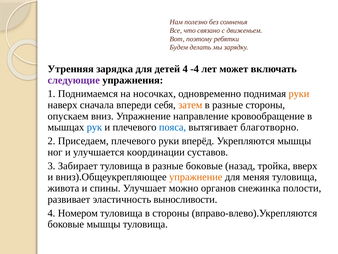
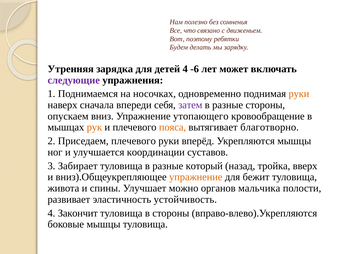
-4: -4 -> -6
затем colour: orange -> purple
направление: направление -> утопающего
рук colour: blue -> orange
пояса colour: blue -> orange
разные боковые: боковые -> который
меняя: меняя -> бежит
снежинка: снежинка -> мальчика
выносливости: выносливости -> устойчивость
Номером: Номером -> Закончит
